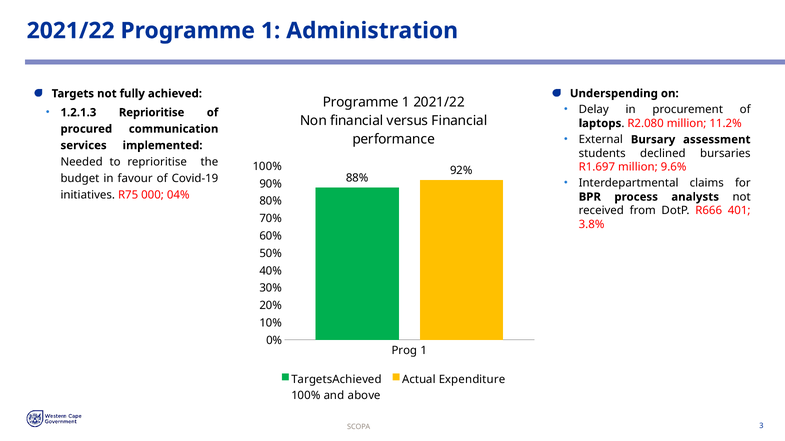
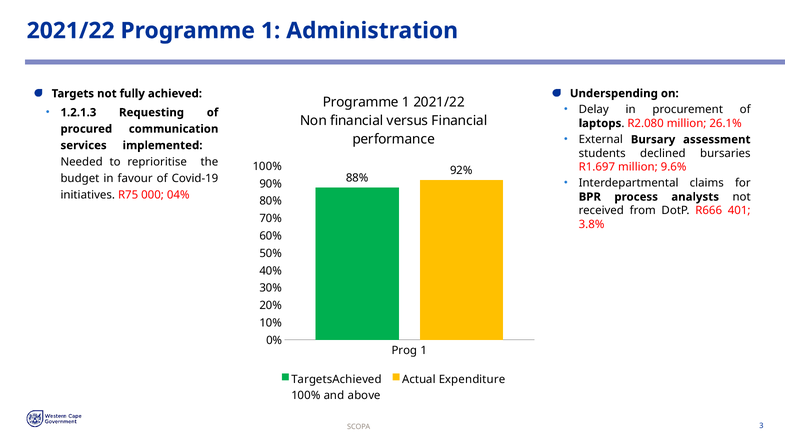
1.2.1.3 Reprioritise: Reprioritise -> Requesting
11.2%: 11.2% -> 26.1%
